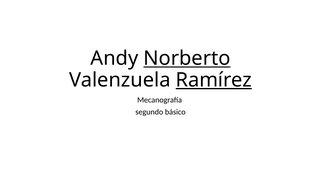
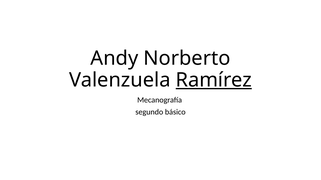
Norberto underline: present -> none
